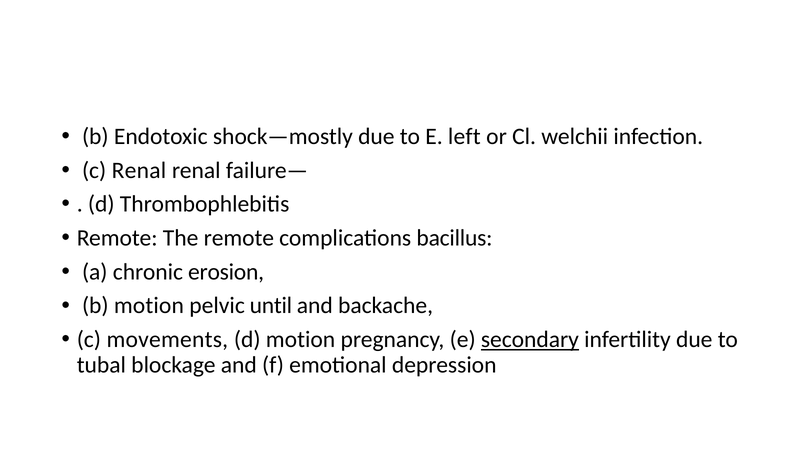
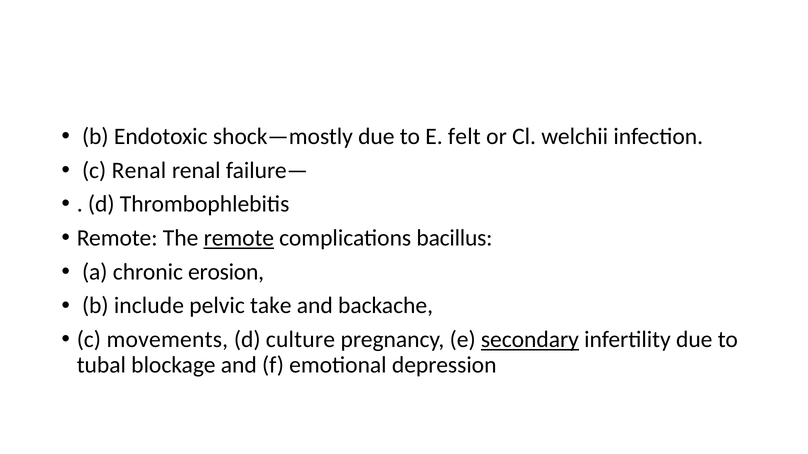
left: left -> felt
remote at (239, 238) underline: none -> present
b motion: motion -> include
until: until -> take
d motion: motion -> culture
